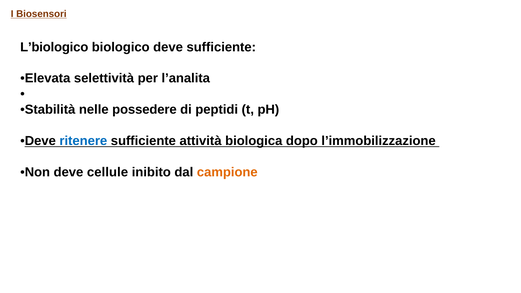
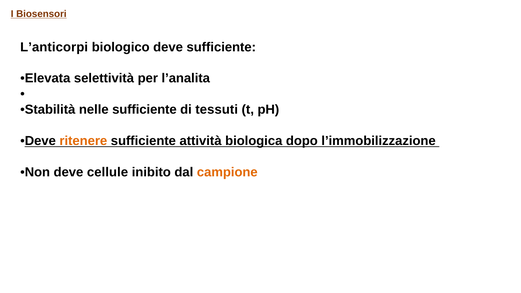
L’biologico: L’biologico -> L’anticorpi
nelle possedere: possedere -> sufficiente
peptidi: peptidi -> tessuti
ritenere colour: blue -> orange
